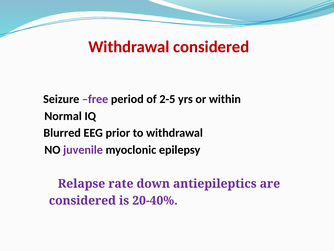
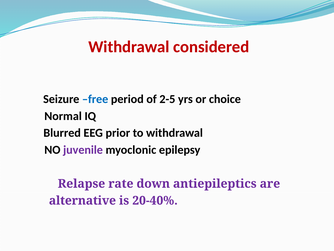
free colour: purple -> blue
within: within -> choice
considered at (82, 200): considered -> alternative
